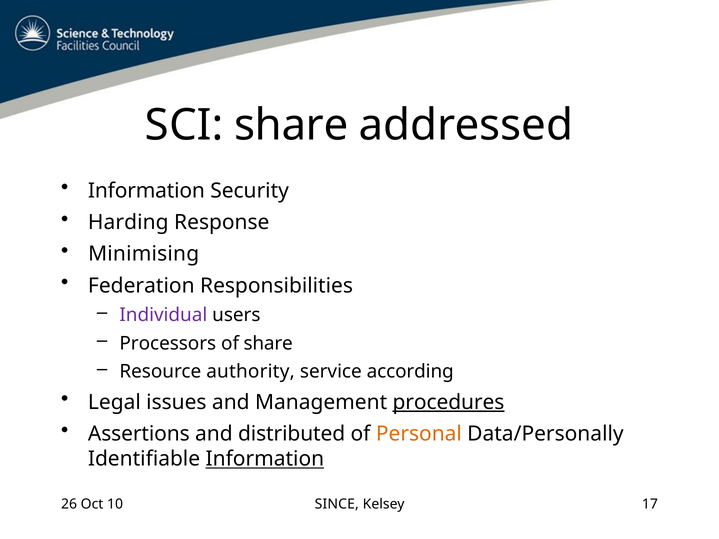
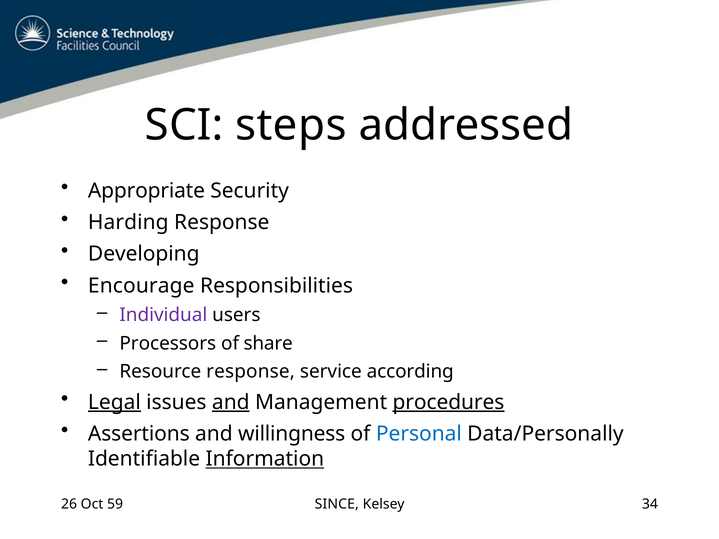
SCI share: share -> steps
Information at (146, 191): Information -> Appropriate
Minimising: Minimising -> Developing
Federation: Federation -> Encourage
Resource authority: authority -> response
Legal underline: none -> present
and at (231, 402) underline: none -> present
distributed: distributed -> willingness
Personal colour: orange -> blue
10: 10 -> 59
17: 17 -> 34
